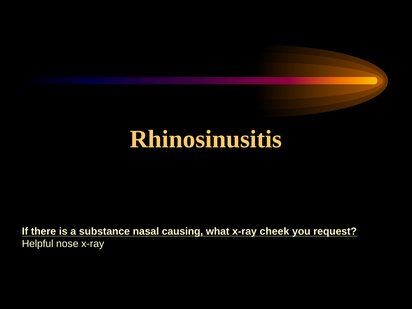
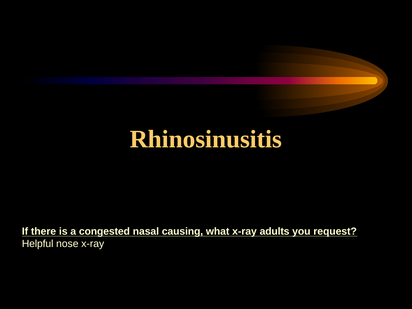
substance: substance -> congested
cheek: cheek -> adults
